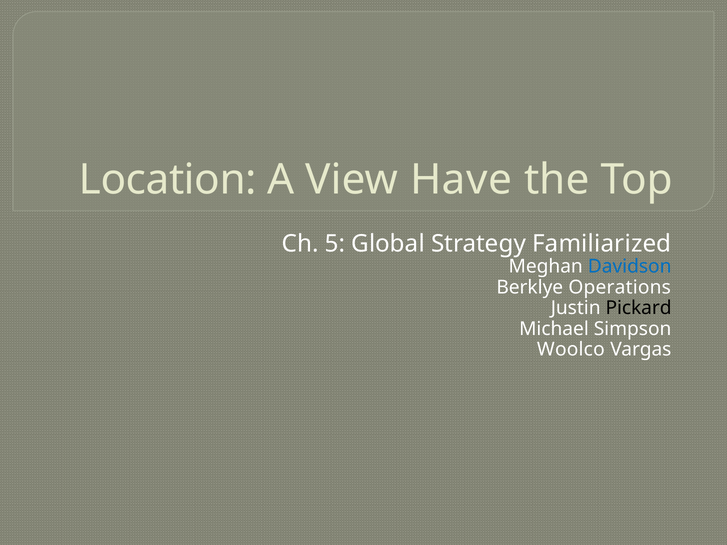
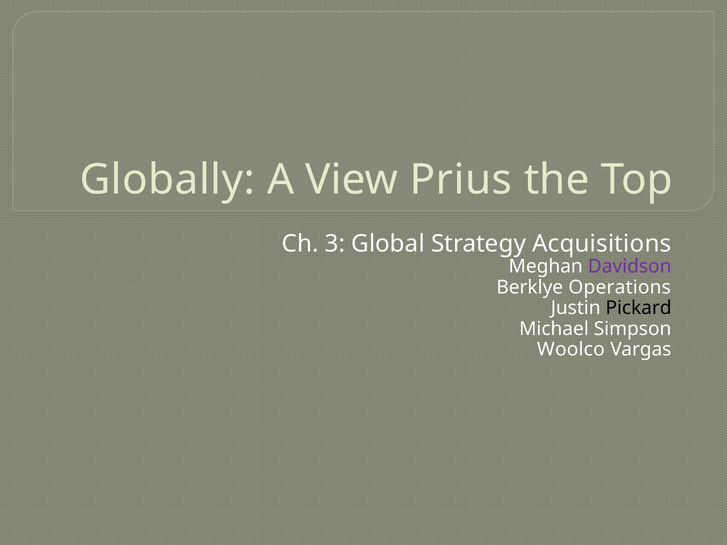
Location: Location -> Globally
Have: Have -> Prius
5: 5 -> 3
Familiarized: Familiarized -> Acquisitions
Davidson colour: blue -> purple
